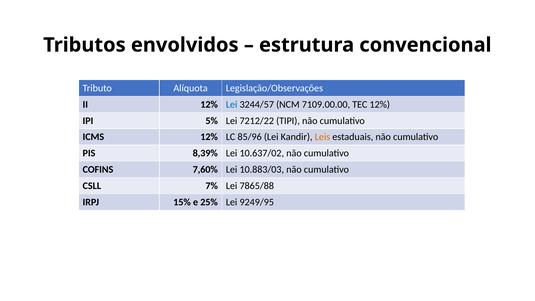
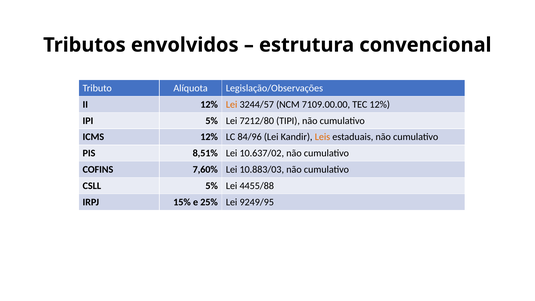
Lei at (232, 104) colour: blue -> orange
7212/22: 7212/22 -> 7212/80
85/96: 85/96 -> 84/96
8,39%: 8,39% -> 8,51%
CSLL 7%: 7% -> 5%
7865/88: 7865/88 -> 4455/88
